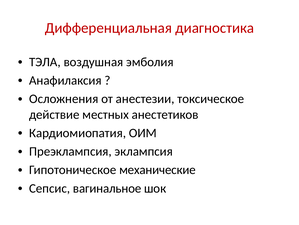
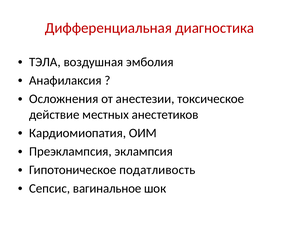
механические: механические -> податливость
